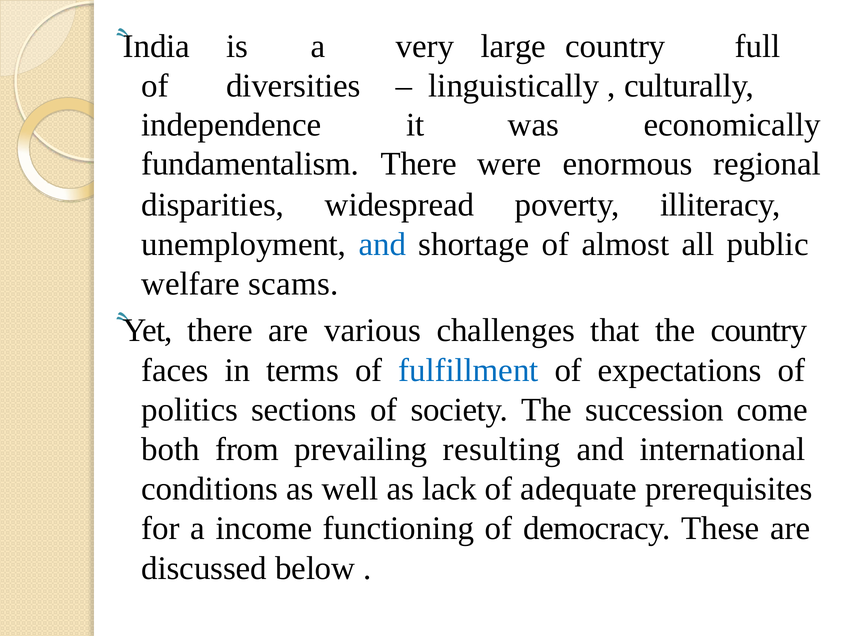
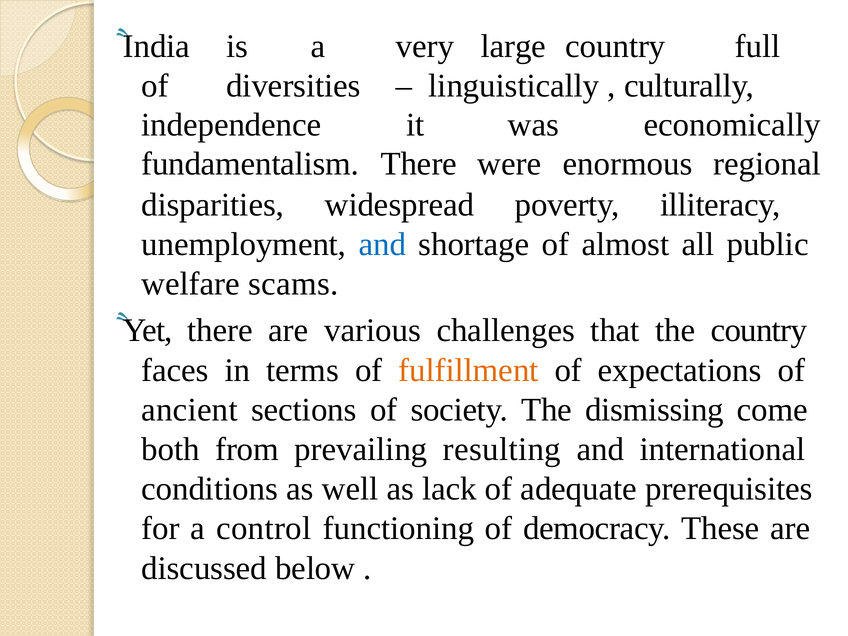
fulfillment colour: blue -> orange
politics: politics -> ancient
succession: succession -> dismissing
income: income -> control
